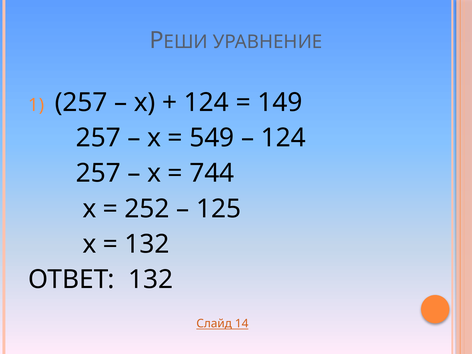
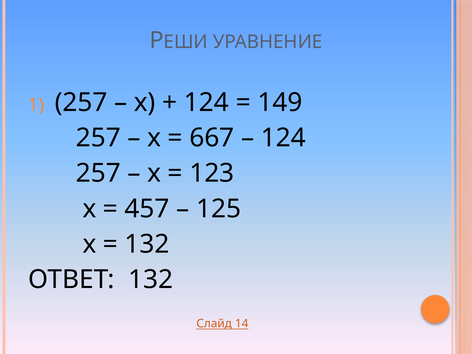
549: 549 -> 667
744: 744 -> 123
252: 252 -> 457
